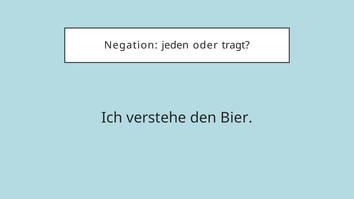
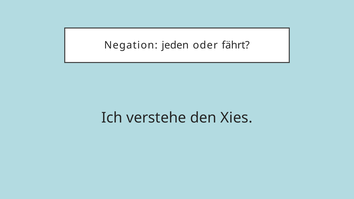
tragt: tragt -> fährt
Bier: Bier -> Xies
